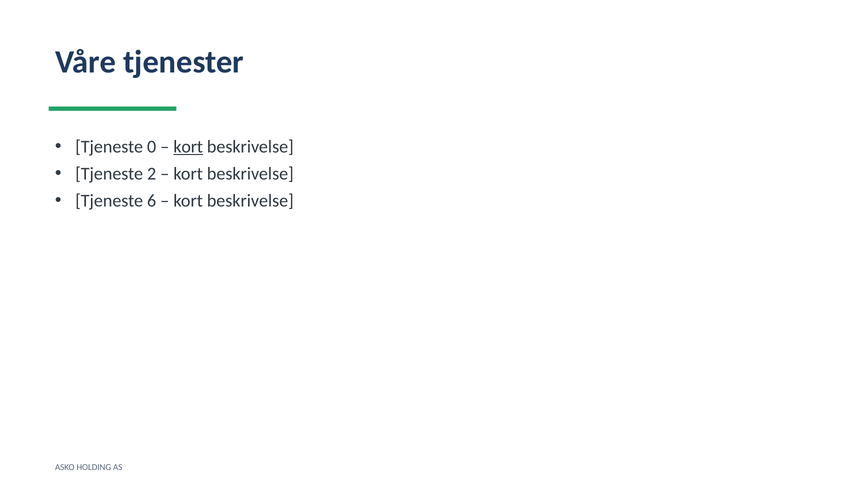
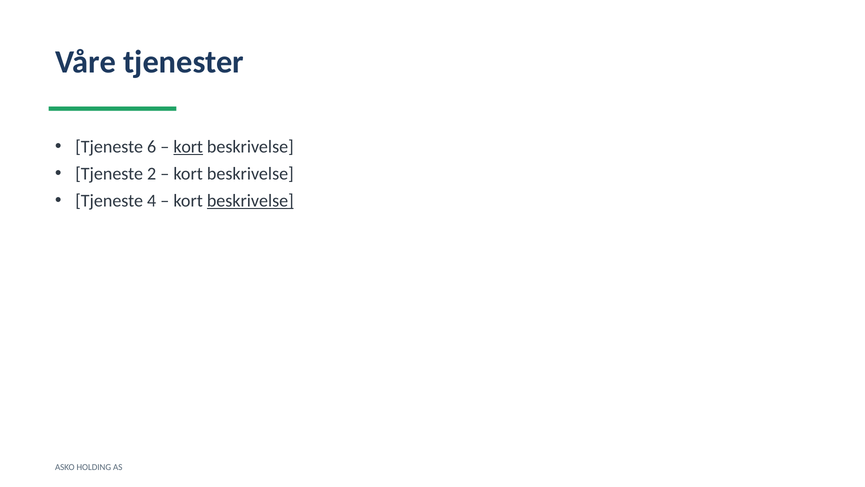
0: 0 -> 6
6: 6 -> 4
beskrivelse at (250, 201) underline: none -> present
